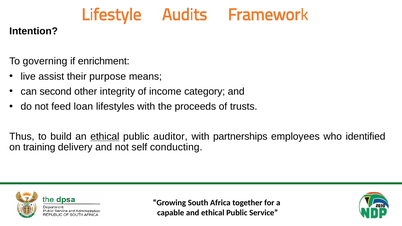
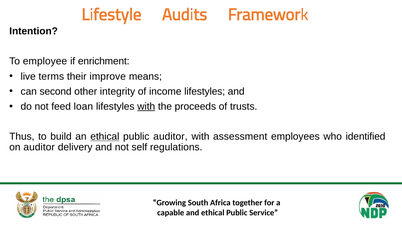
governing: governing -> employee
assist: assist -> terms
purpose: purpose -> improve
income category: category -> lifestyles
with at (146, 106) underline: none -> present
partnerships: partnerships -> assessment
on training: training -> auditor
conducting: conducting -> regulations
